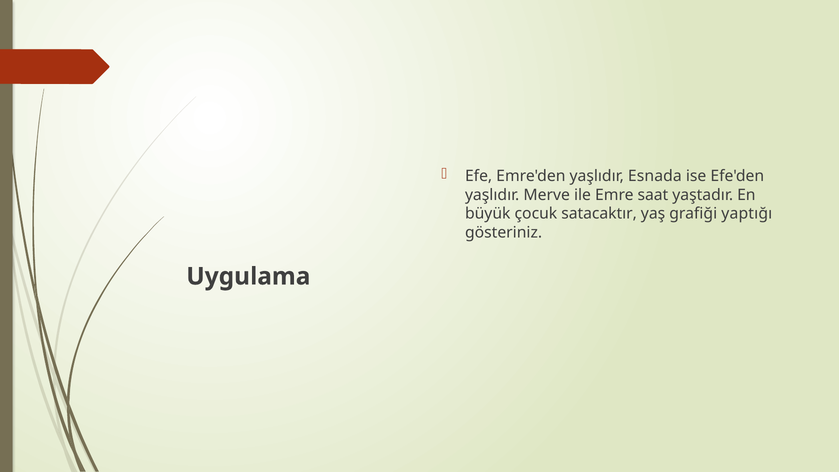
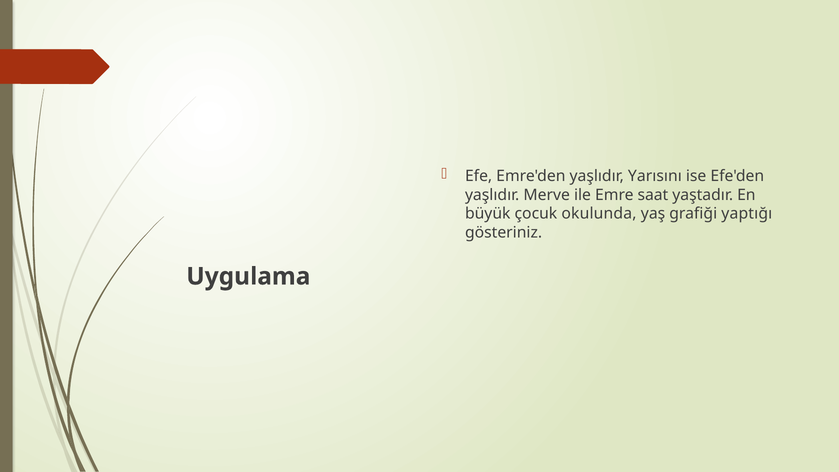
Esnada: Esnada -> Yarısını
satacaktır: satacaktır -> okulunda
